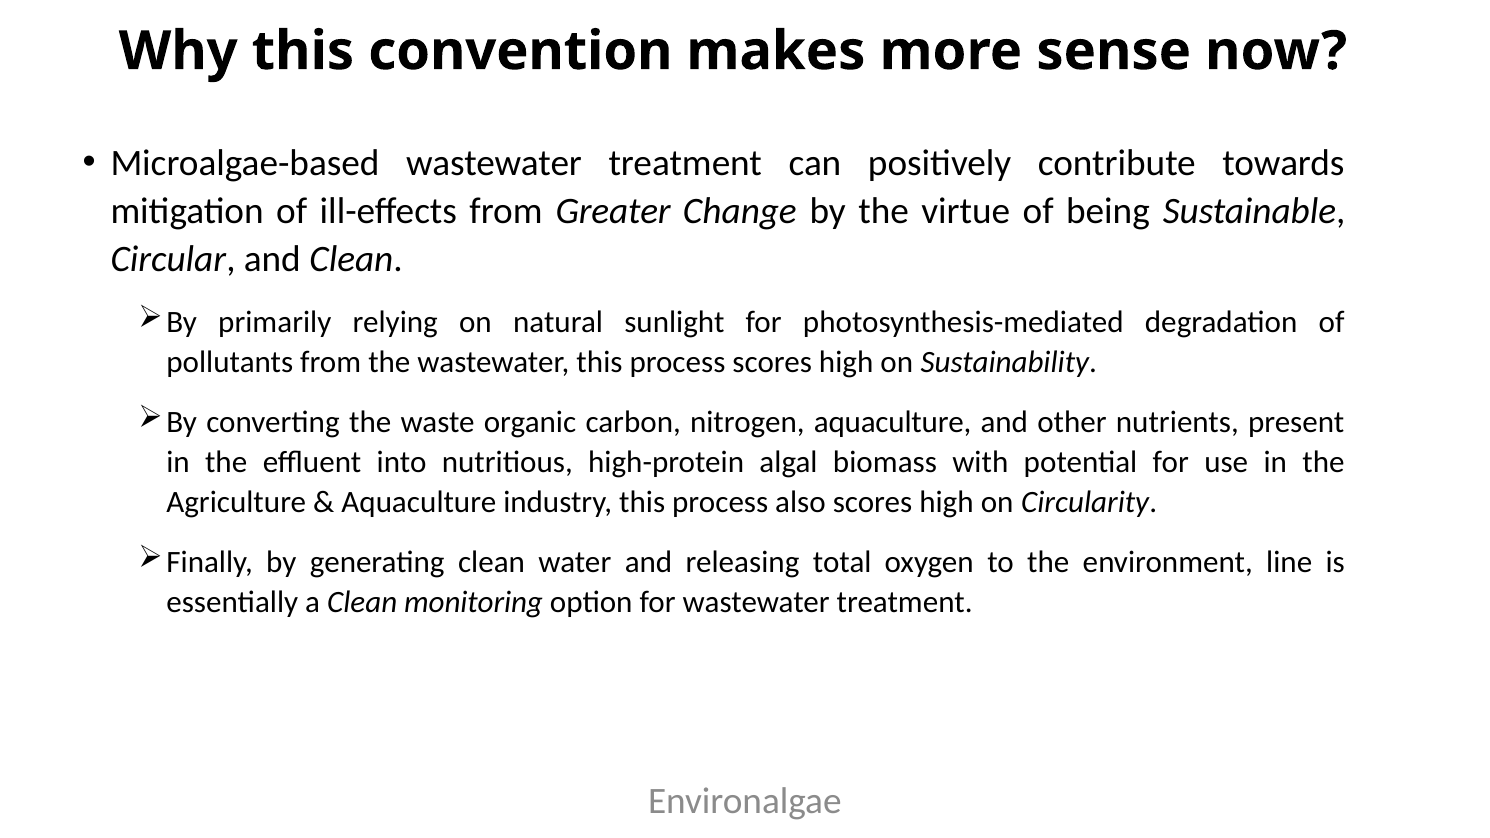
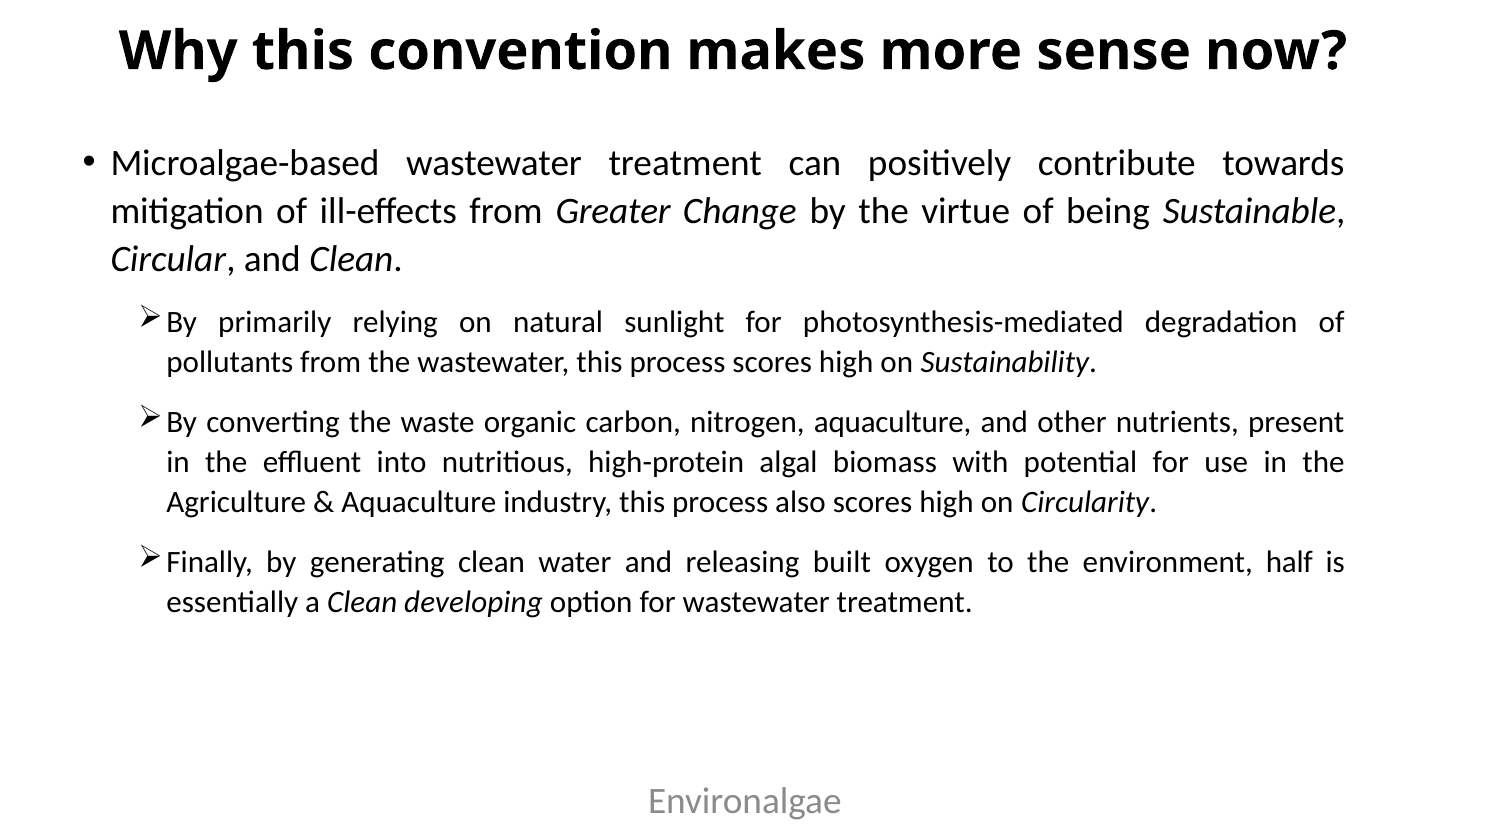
total: total -> built
line: line -> half
monitoring: monitoring -> developing
